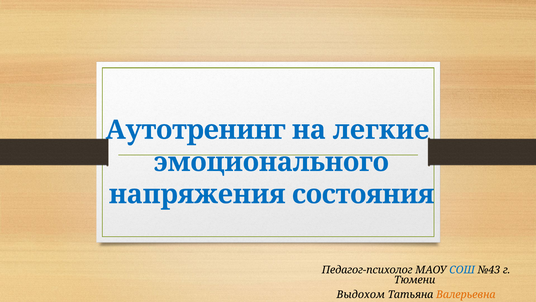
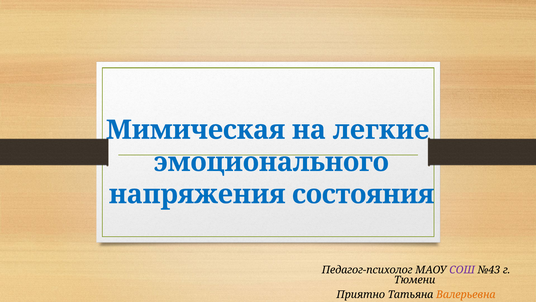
Аутотренинг: Аутотренинг -> Мимическая
СОШ colour: blue -> purple
Выдохом: Выдохом -> Приятно
